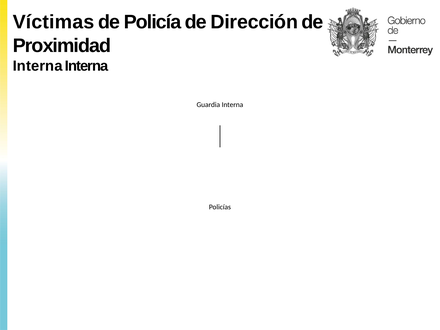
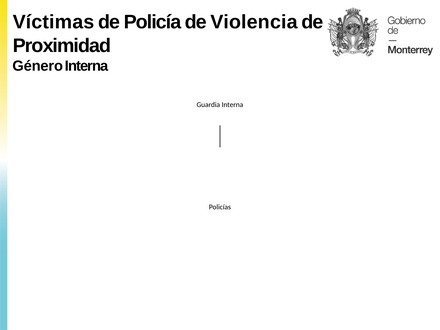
Dirección: Dirección -> Violencia
Interna at (38, 66): Interna -> Género
